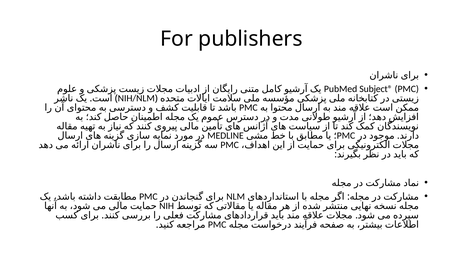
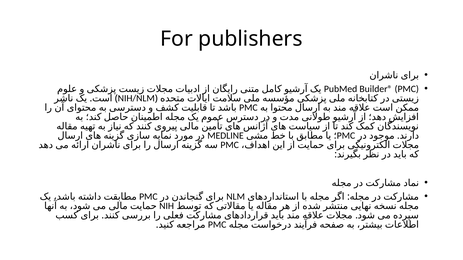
Subject®: Subject® -> Builder®
